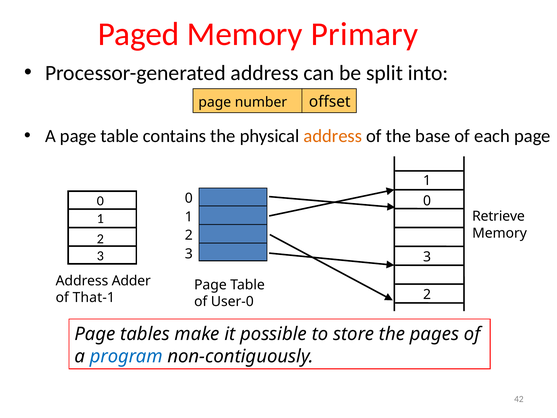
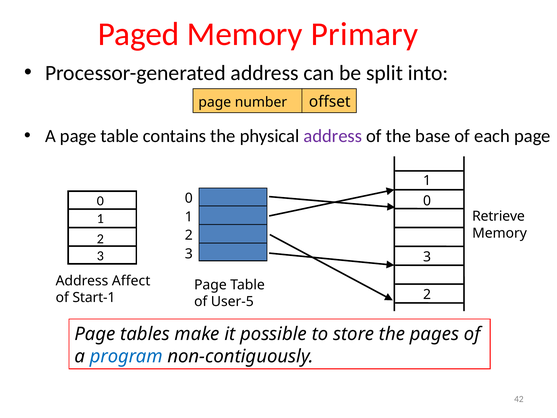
address at (333, 136) colour: orange -> purple
Adder: Adder -> Affect
That-1: That-1 -> Start-1
User-0: User-0 -> User-5
